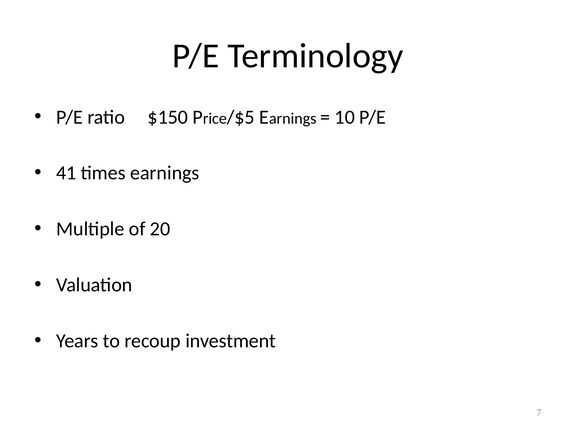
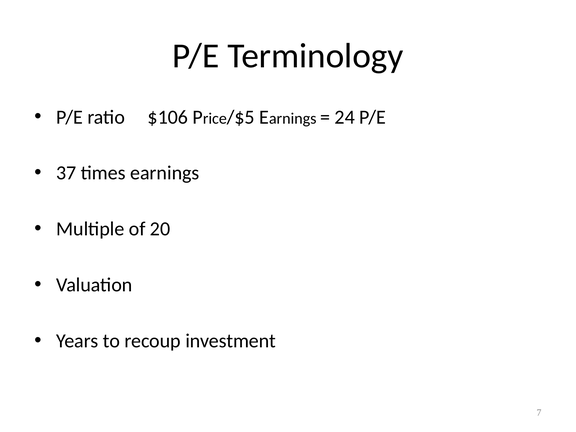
$150: $150 -> $106
10: 10 -> 24
41: 41 -> 37
